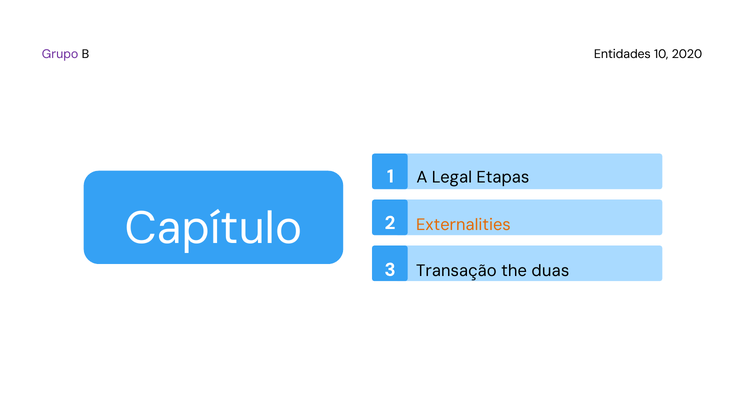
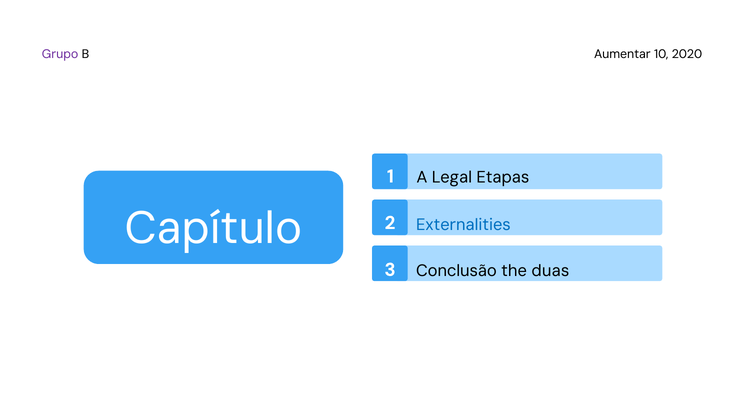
Entidades: Entidades -> Aumentar
Externalities colour: orange -> blue
Transação: Transação -> Conclusão
